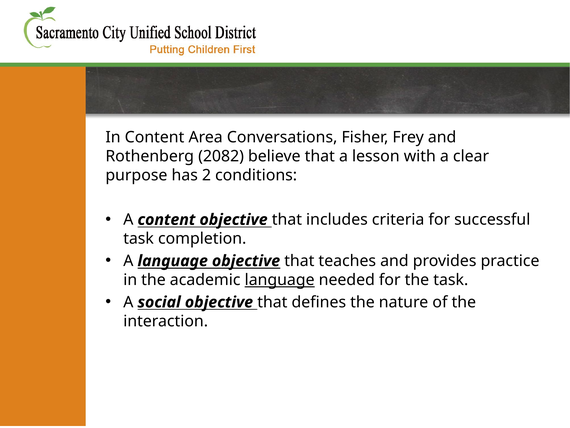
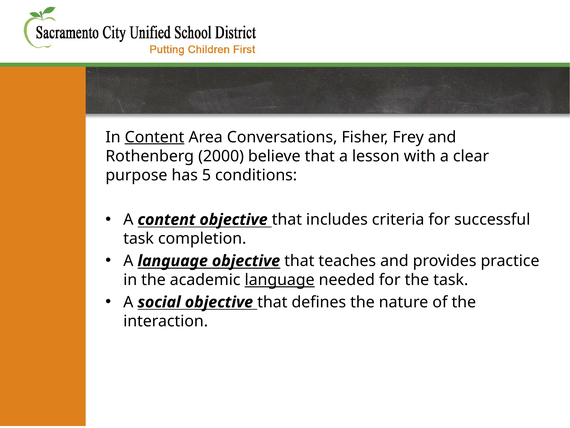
Content at (155, 137) underline: none -> present
2082: 2082 -> 2000
2: 2 -> 5
